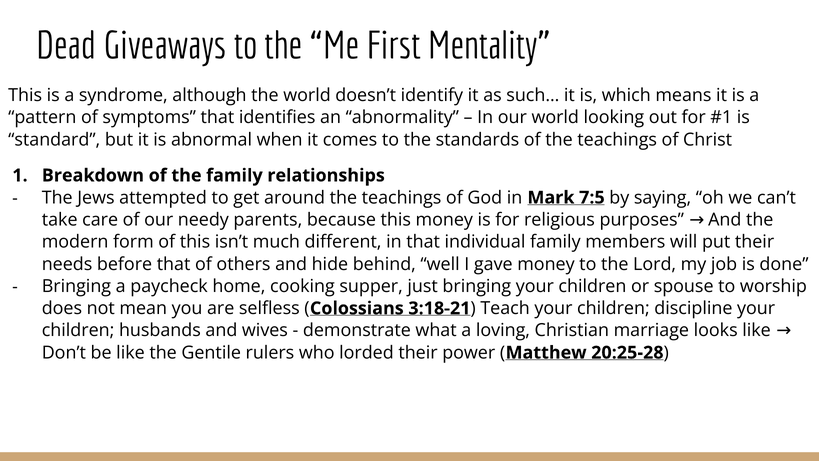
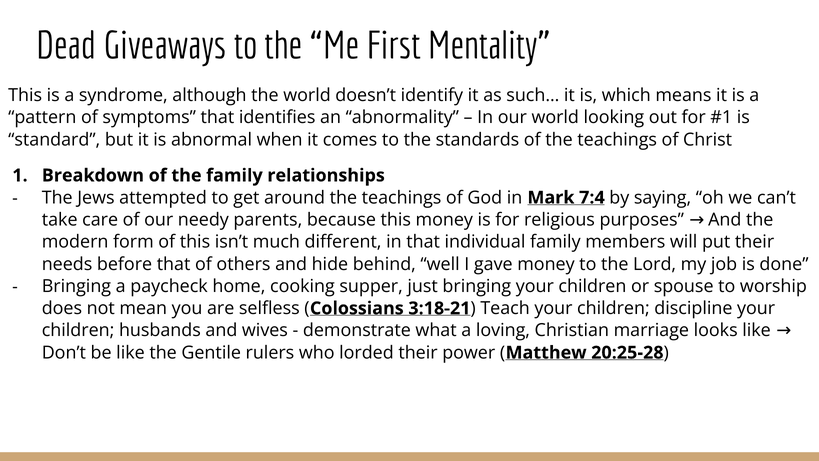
7:5: 7:5 -> 7:4
